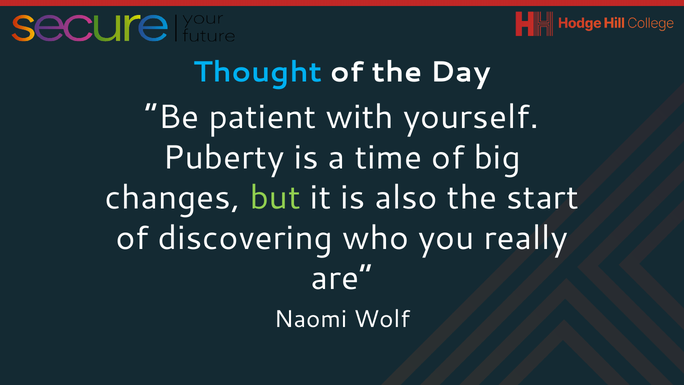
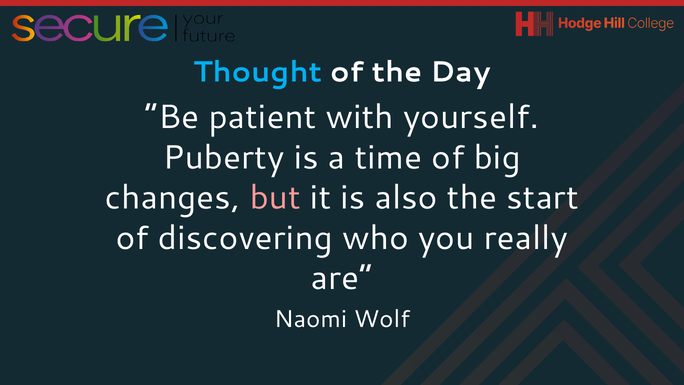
but colour: light green -> pink
